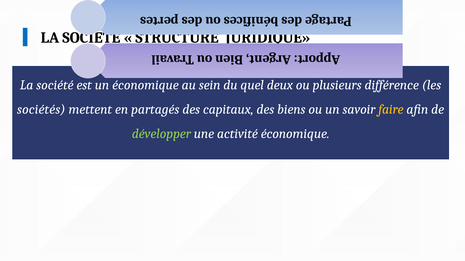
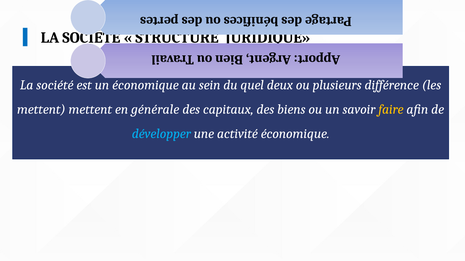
sociétés at (41, 110): sociétés -> mettent
partagés: partagés -> générale
développer colour: light green -> light blue
